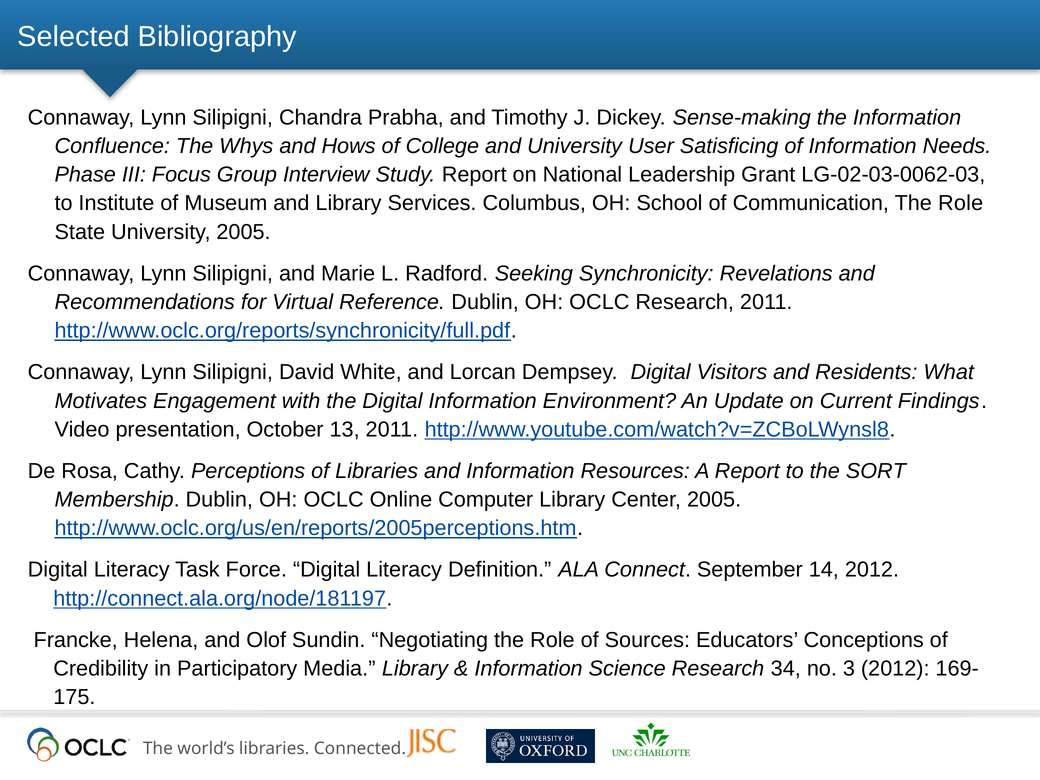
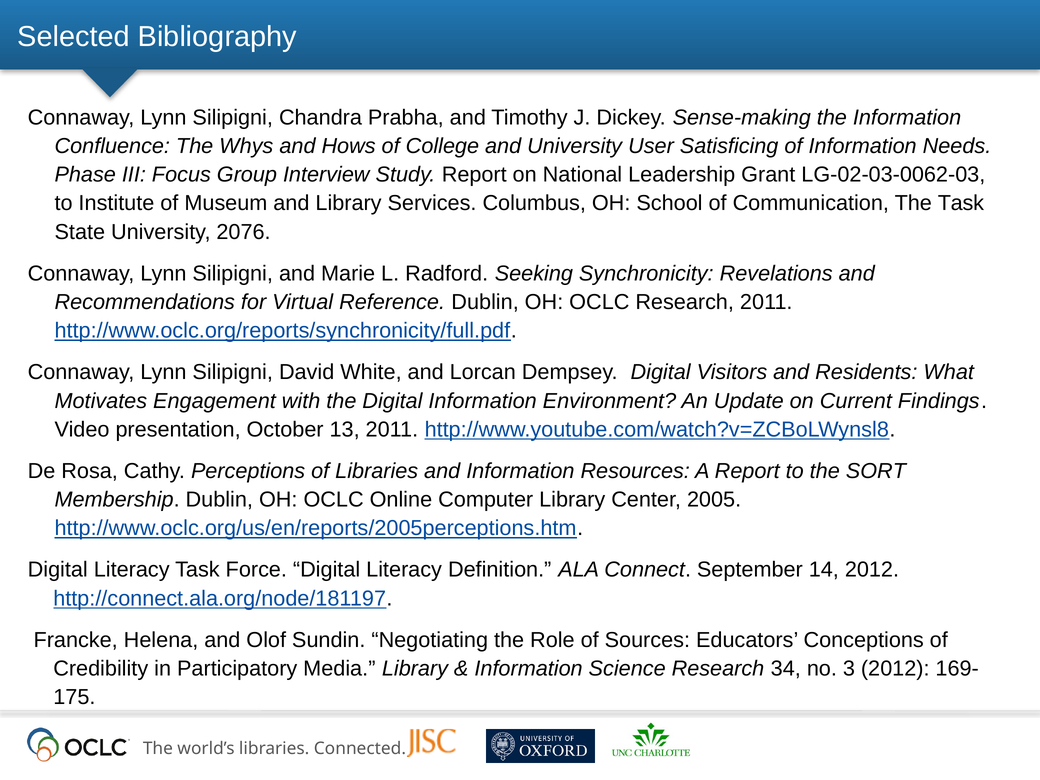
Communication The Role: Role -> Task
University 2005: 2005 -> 2076
